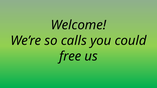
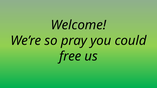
calls: calls -> pray
